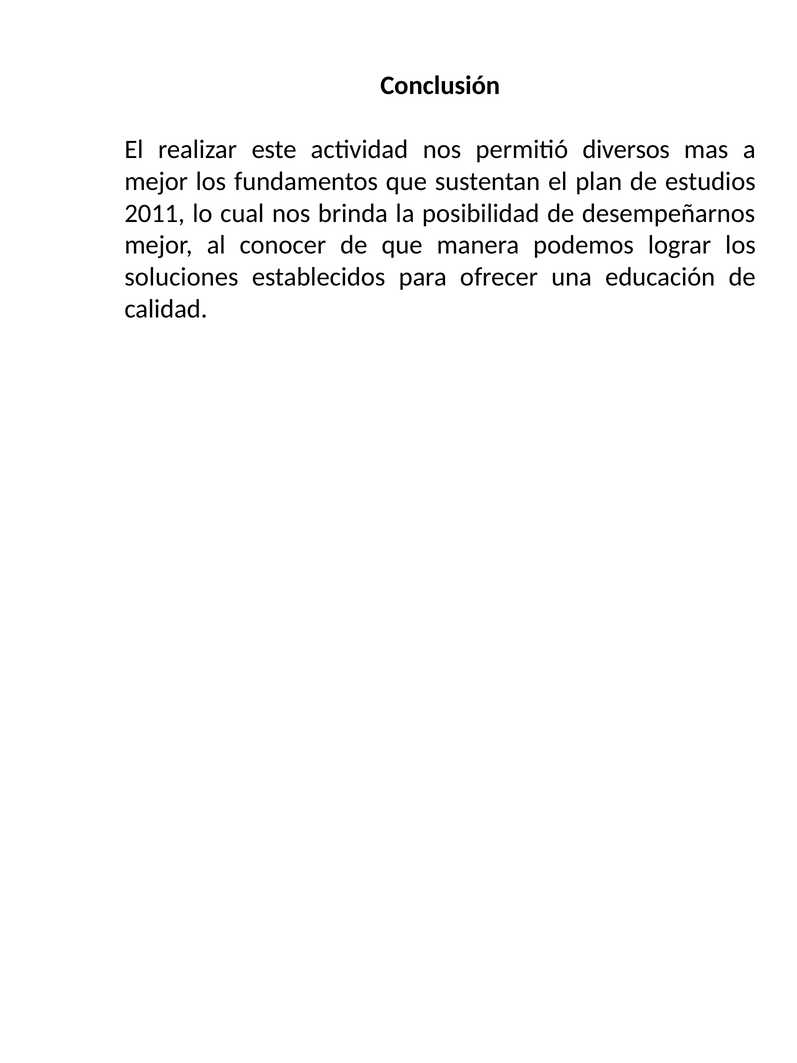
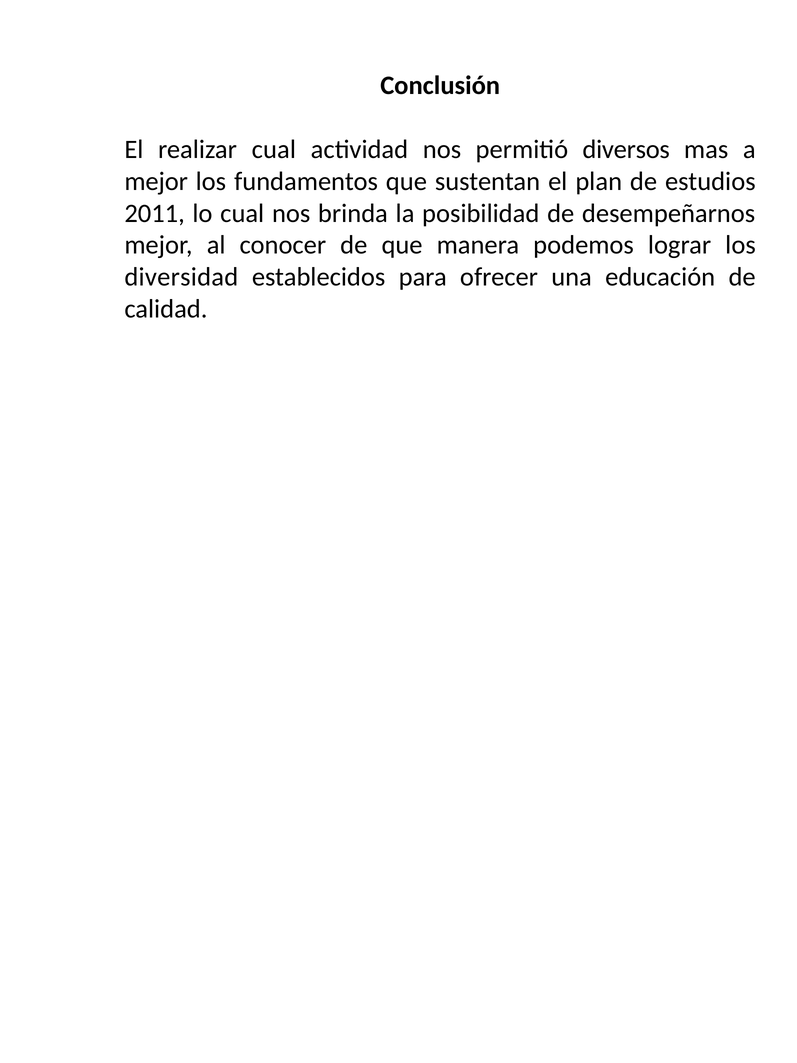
realizar este: este -> cual
soluciones: soluciones -> diversidad
